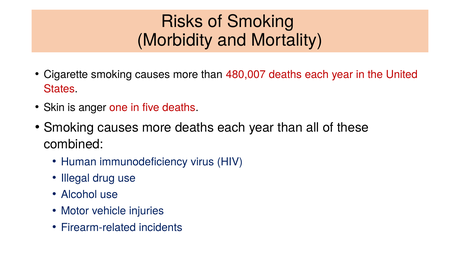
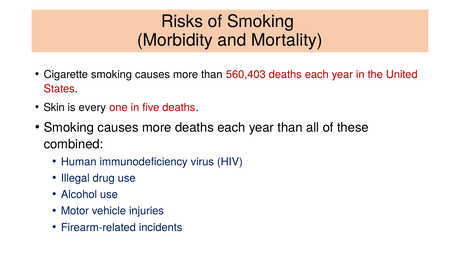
480,007: 480,007 -> 560,403
anger: anger -> every
